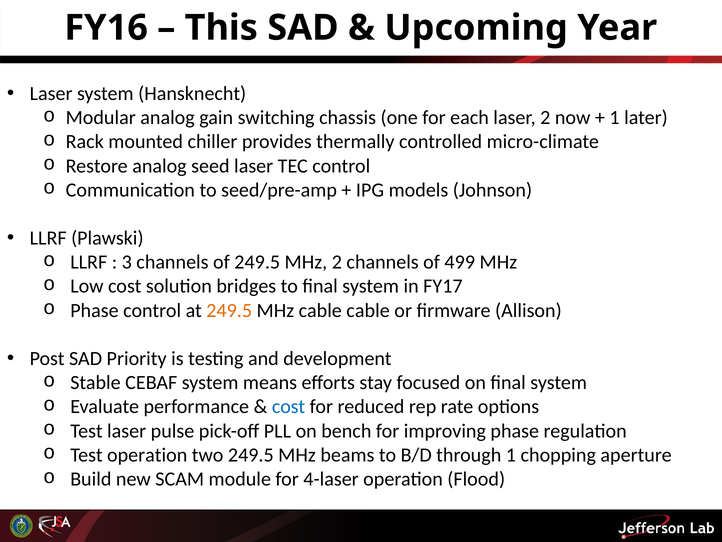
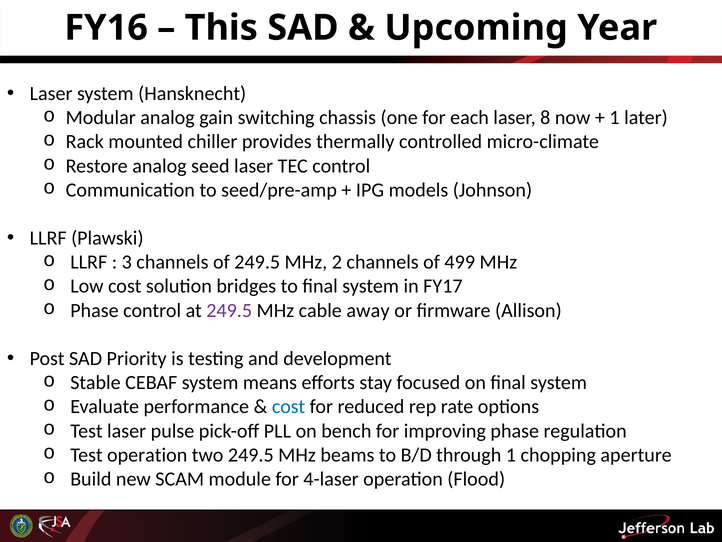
laser 2: 2 -> 8
249.5 at (229, 310) colour: orange -> purple
cable cable: cable -> away
